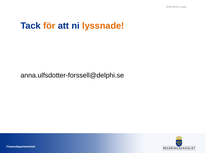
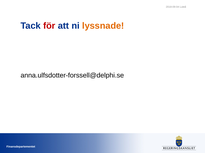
för colour: orange -> red
